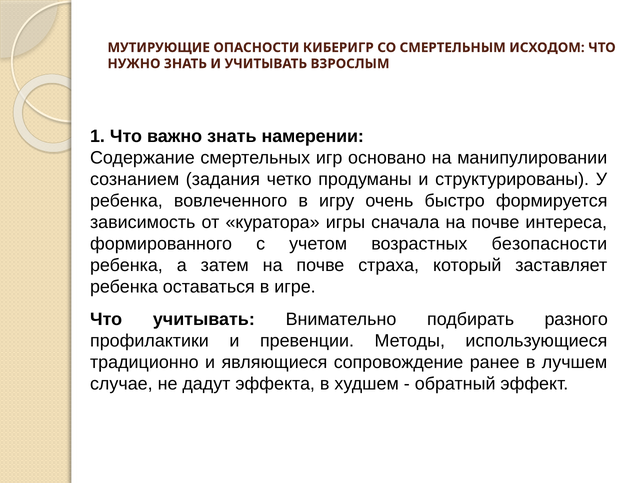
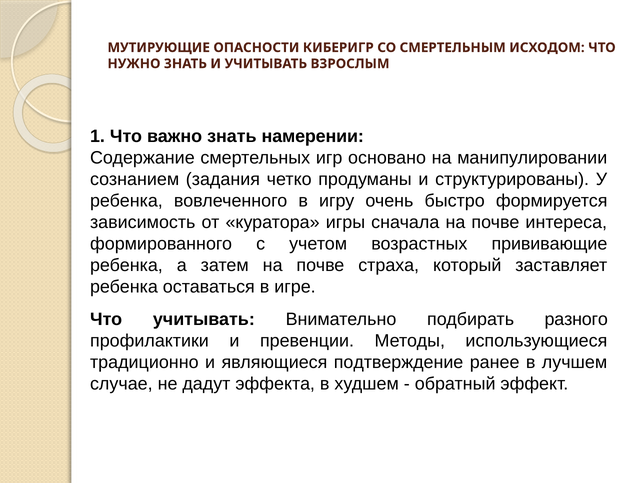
безопасности: безопасности -> прививающие
сопровождение: сопровождение -> подтверждение
